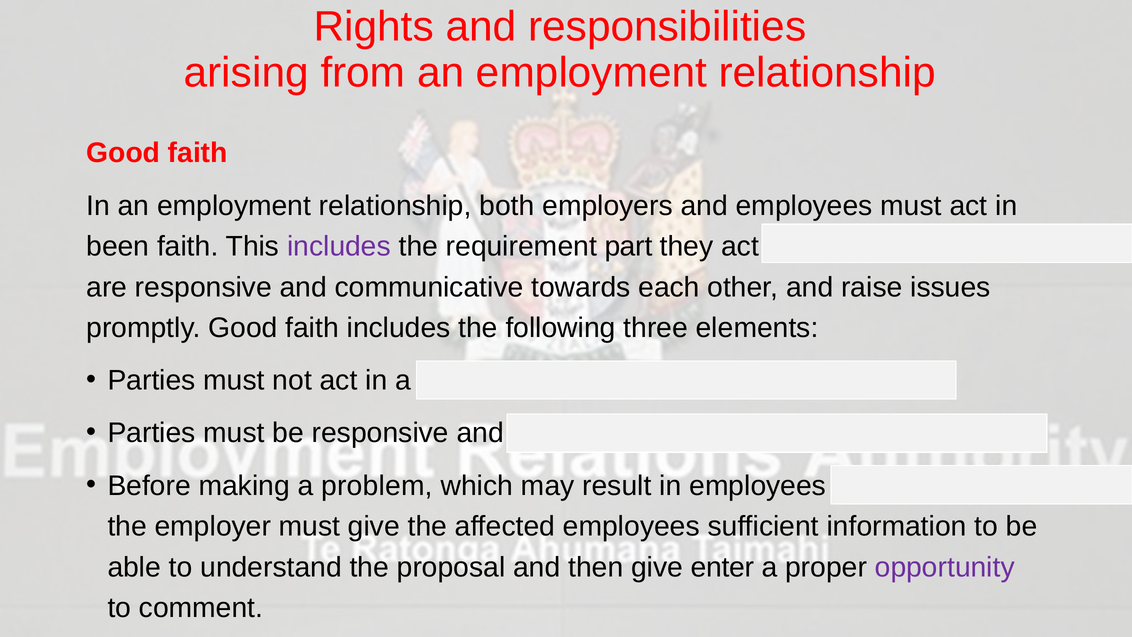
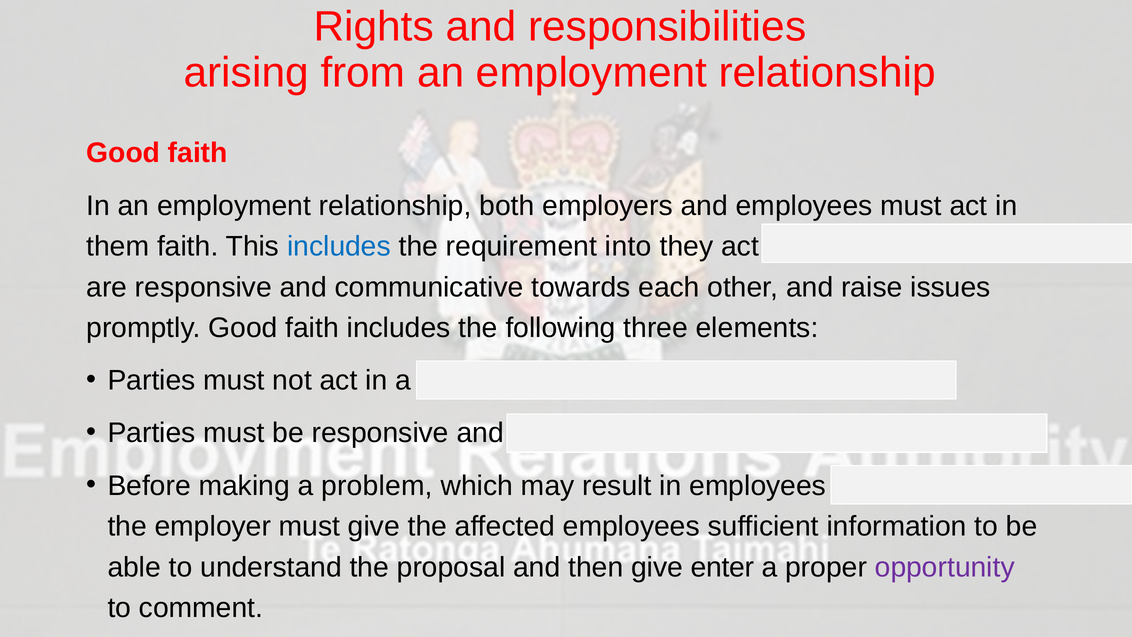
been: been -> them
includes at (339, 246) colour: purple -> blue
part: part -> into
